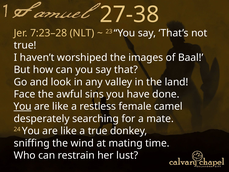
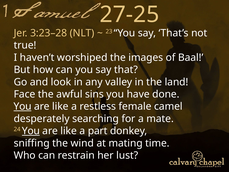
27-38: 27-38 -> 27-25
7:23–28: 7:23–28 -> 3:23–28
You at (31, 131) underline: none -> present
a true: true -> part
